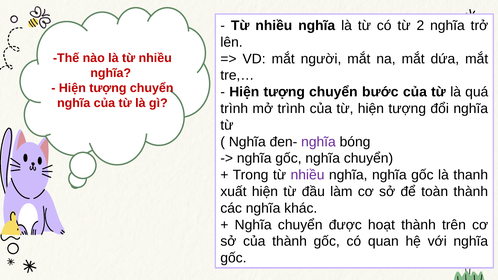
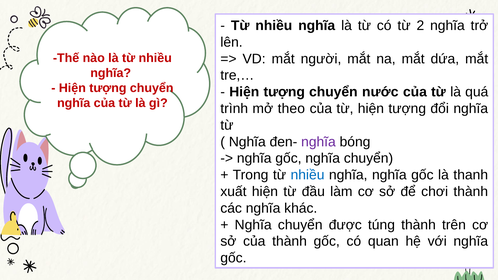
bước: bước -> nước
mở trình: trình -> theo
nhiều at (308, 175) colour: purple -> blue
toàn: toàn -> chơi
hoạt: hoạt -> túng
